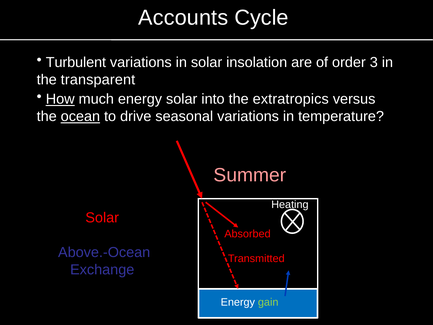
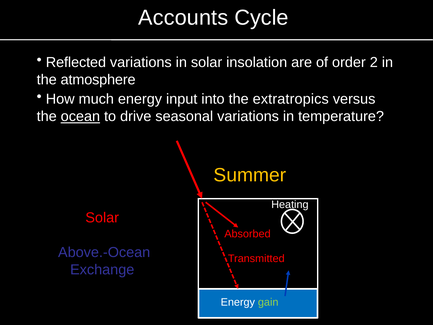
Turbulent: Turbulent -> Reflected
3: 3 -> 2
transparent: transparent -> atmosphere
How underline: present -> none
energy solar: solar -> input
Summer colour: pink -> yellow
